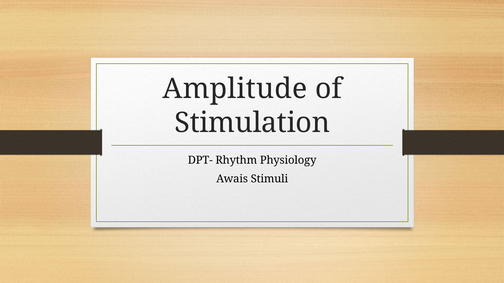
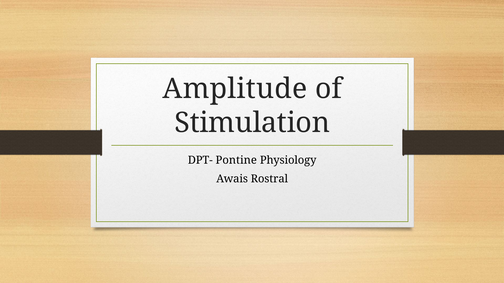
Rhythm: Rhythm -> Pontine
Stimuli: Stimuli -> Rostral
